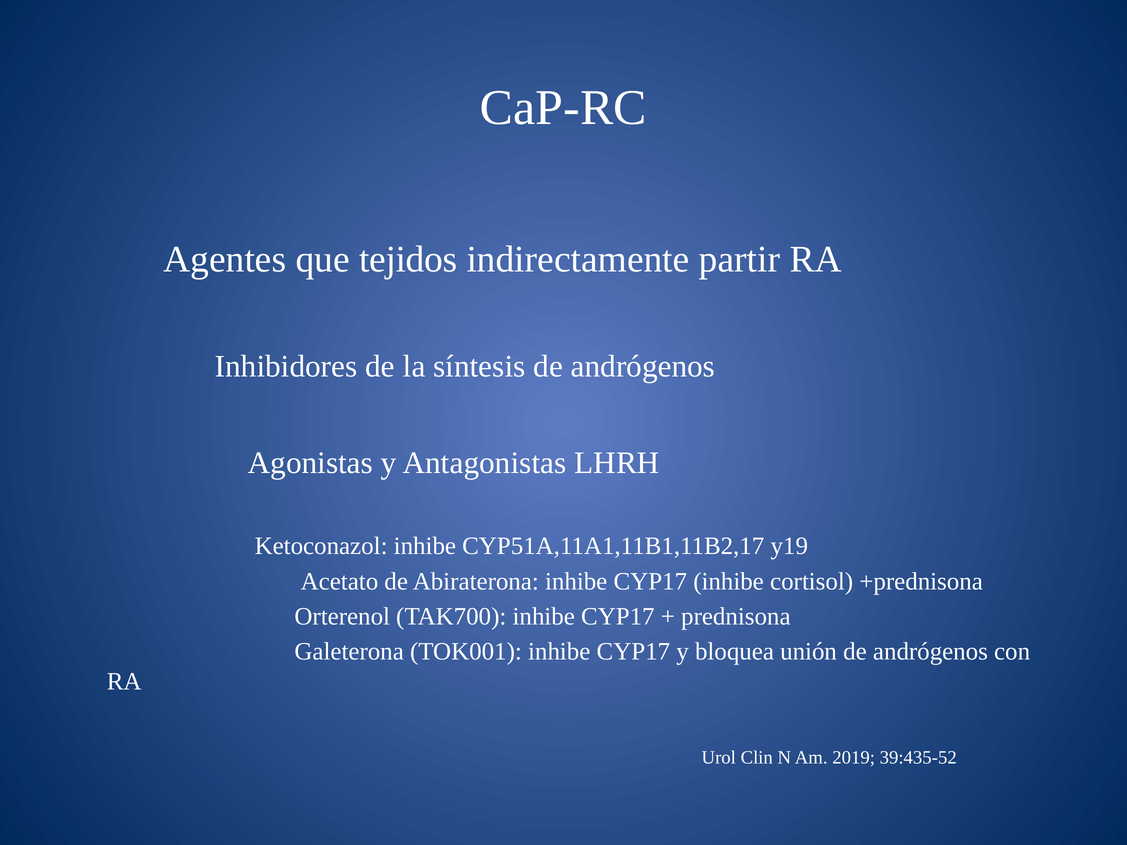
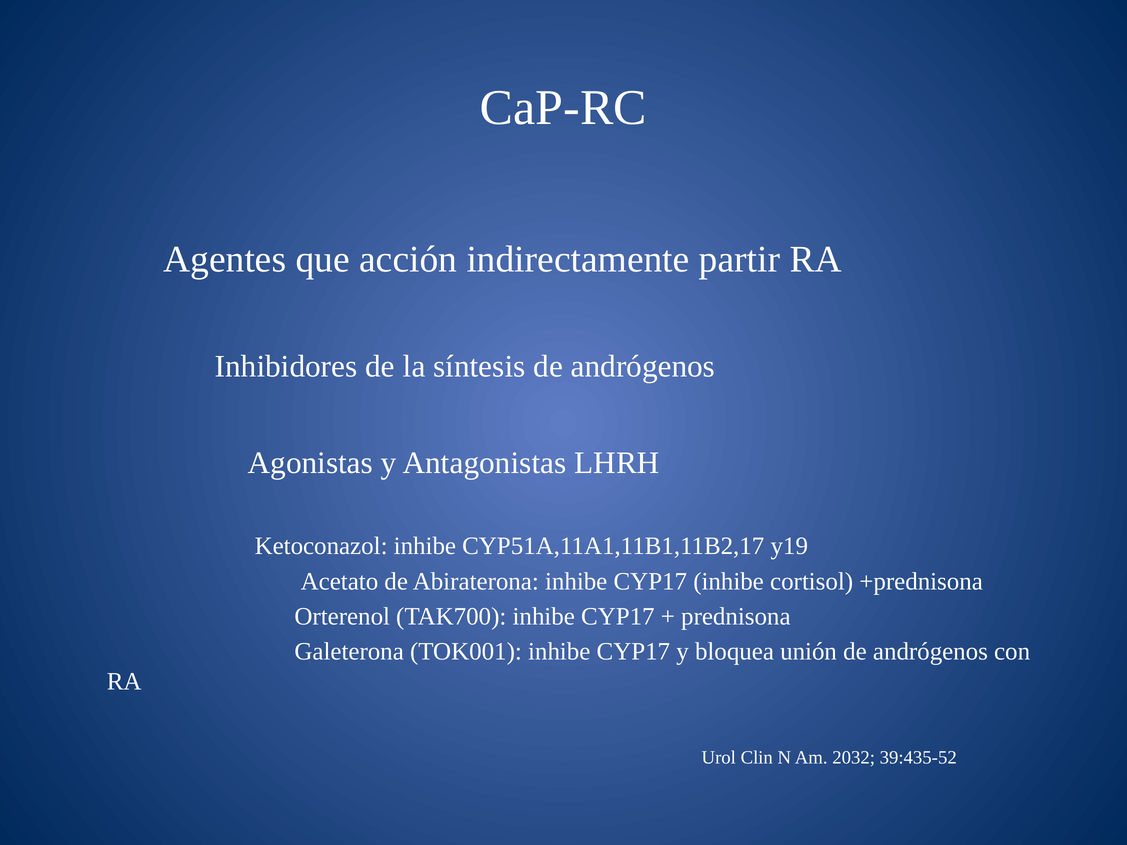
tejidos: tejidos -> acción
2019: 2019 -> 2032
